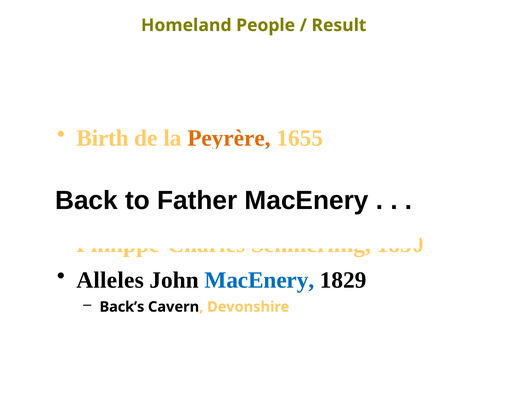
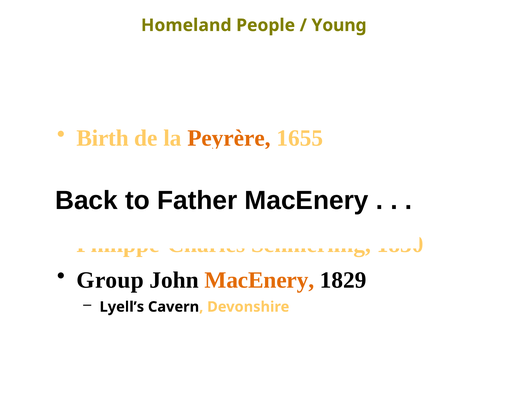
Result: Result -> Young
Alleles: Alleles -> Group
MacEnery at (259, 280) colour: blue -> orange
Back’s: Back’s -> Lyell’s
